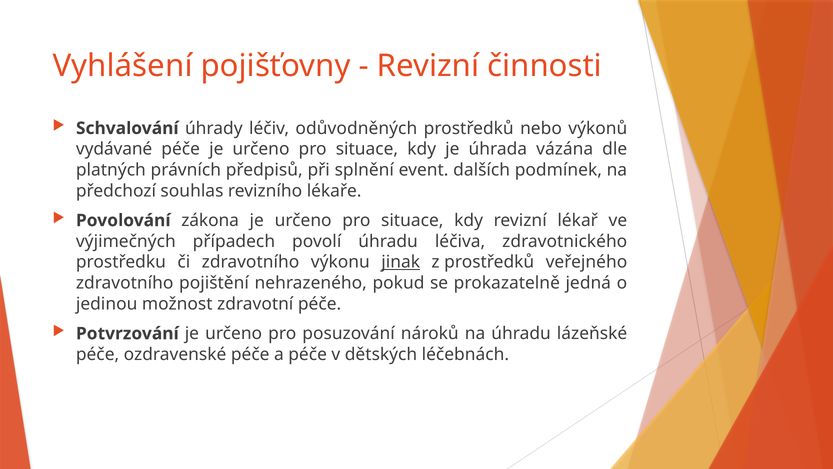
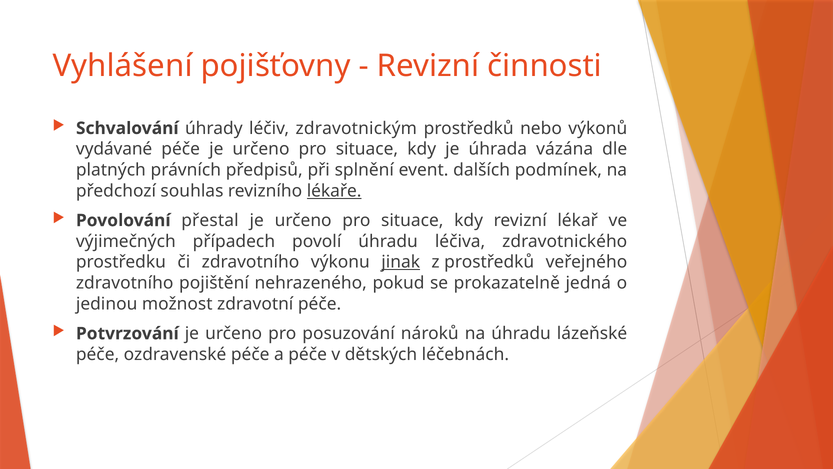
odůvodněných: odůvodněných -> zdravotnickým
lékaře underline: none -> present
zákona: zákona -> přestal
